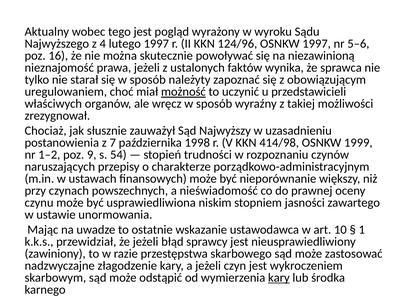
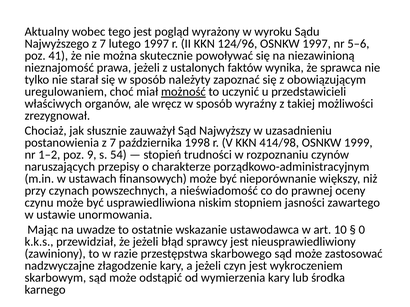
Najwyższego z 4: 4 -> 7
16: 16 -> 41
1: 1 -> 0
kary at (279, 278) underline: present -> none
